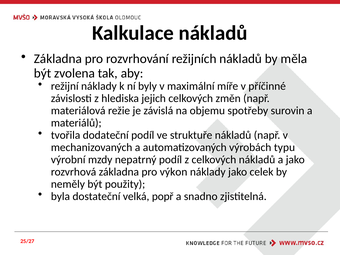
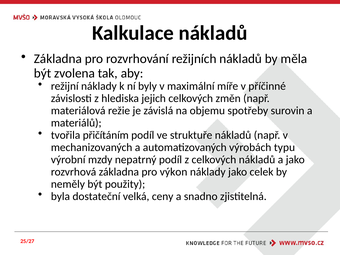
dodateční: dodateční -> přičítáním
popř: popř -> ceny
